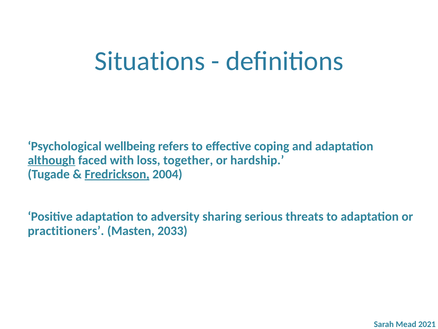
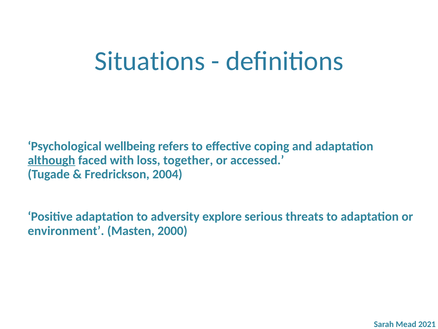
hardship: hardship -> accessed
Fredrickson underline: present -> none
sharing: sharing -> explore
practitioners: practitioners -> environment
2033: 2033 -> 2000
